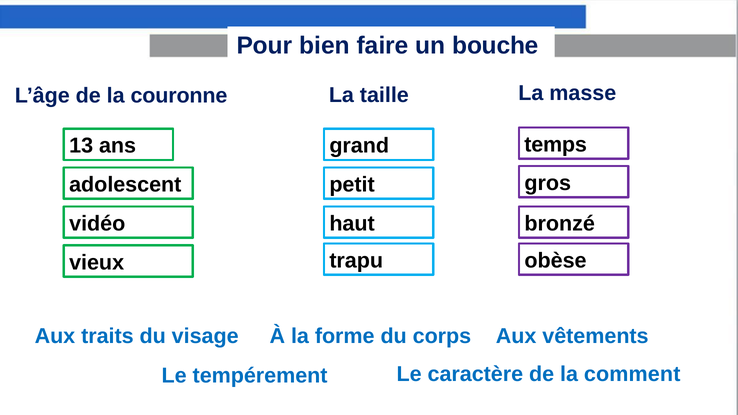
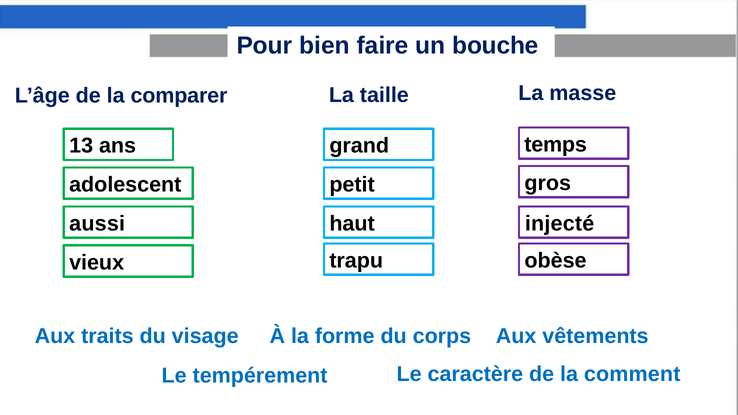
couronne: couronne -> comparer
vidéo: vidéo -> aussi
bronzé: bronzé -> injecté
